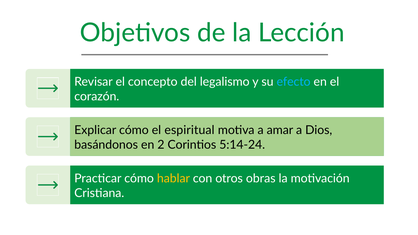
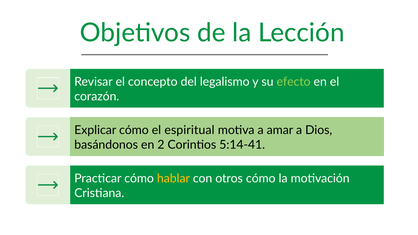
efecto colour: light blue -> light green
5:14-24: 5:14-24 -> 5:14-41
otros obras: obras -> cómo
